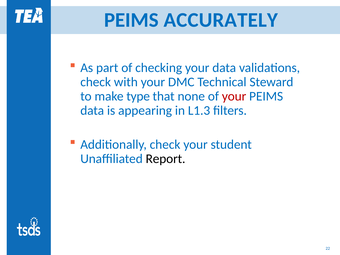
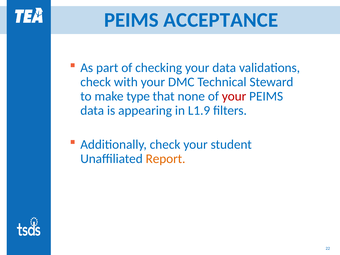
ACCURATELY: ACCURATELY -> ACCEPTANCE
L1.3: L1.3 -> L1.9
Report colour: black -> orange
